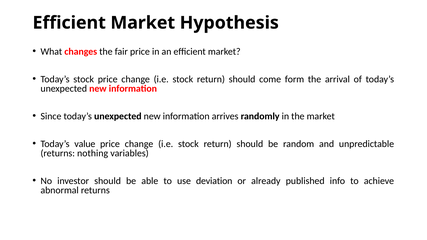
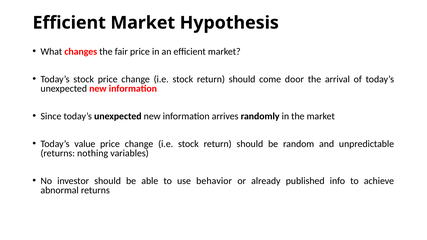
form: form -> door
deviation: deviation -> behavior
